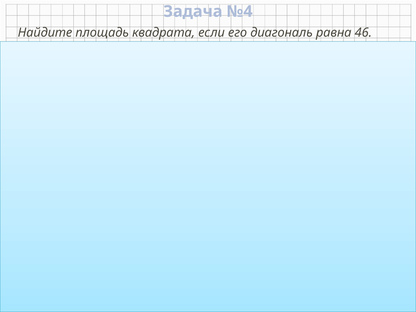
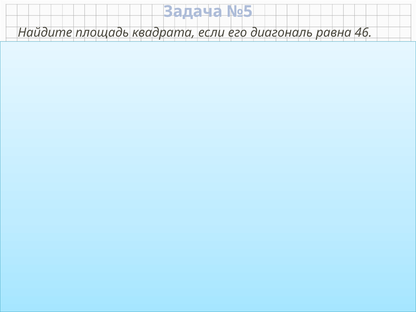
№4: №4 -> №5
